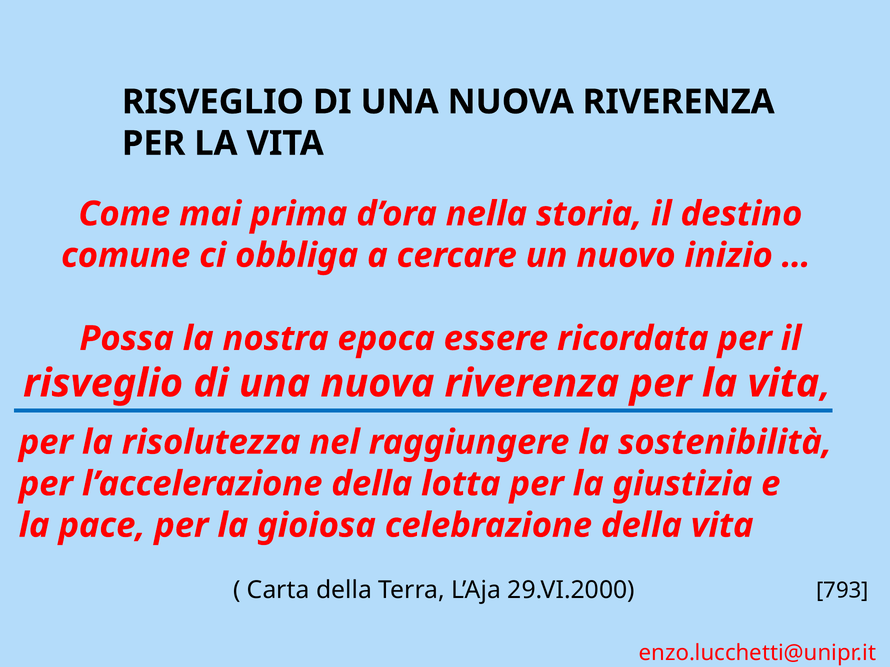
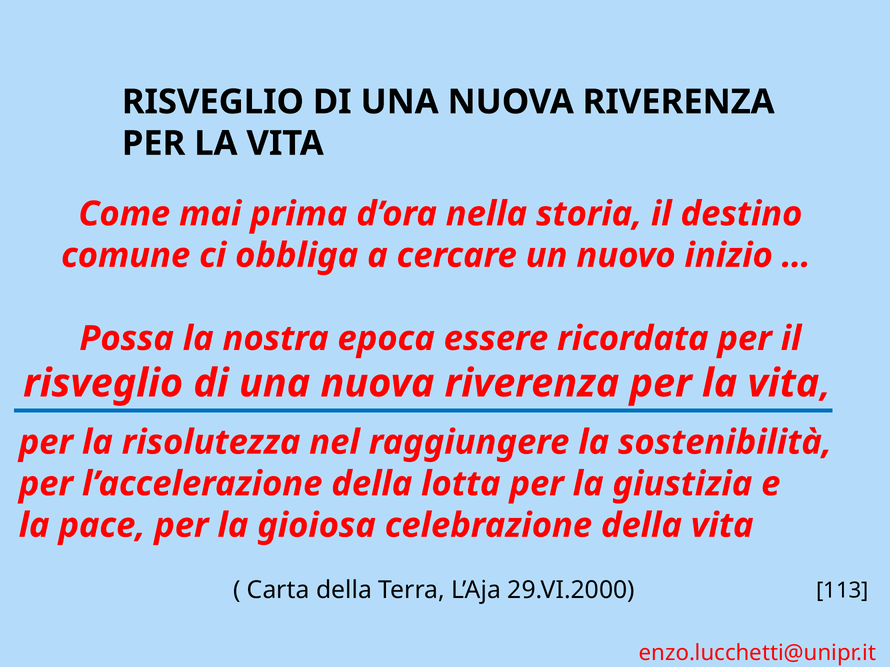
793: 793 -> 113
